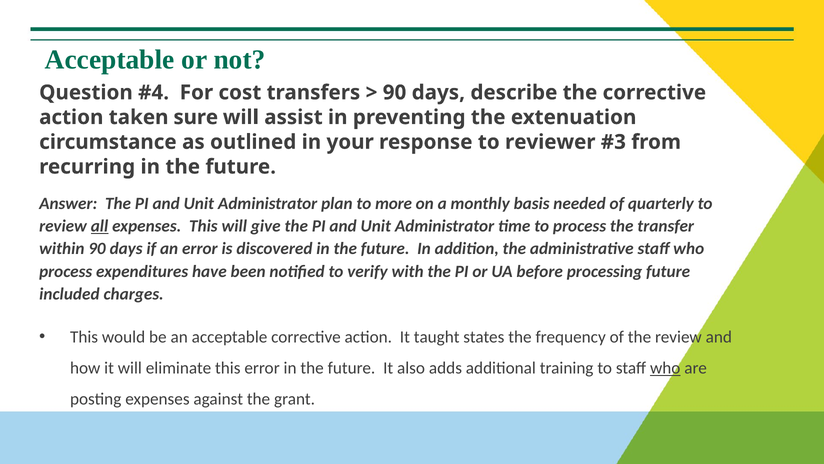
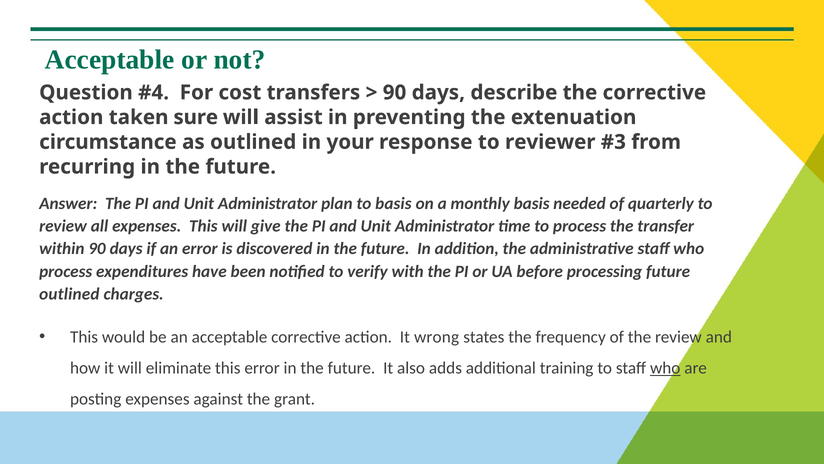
to more: more -> basis
all underline: present -> none
included at (69, 294): included -> outlined
taught: taught -> wrong
